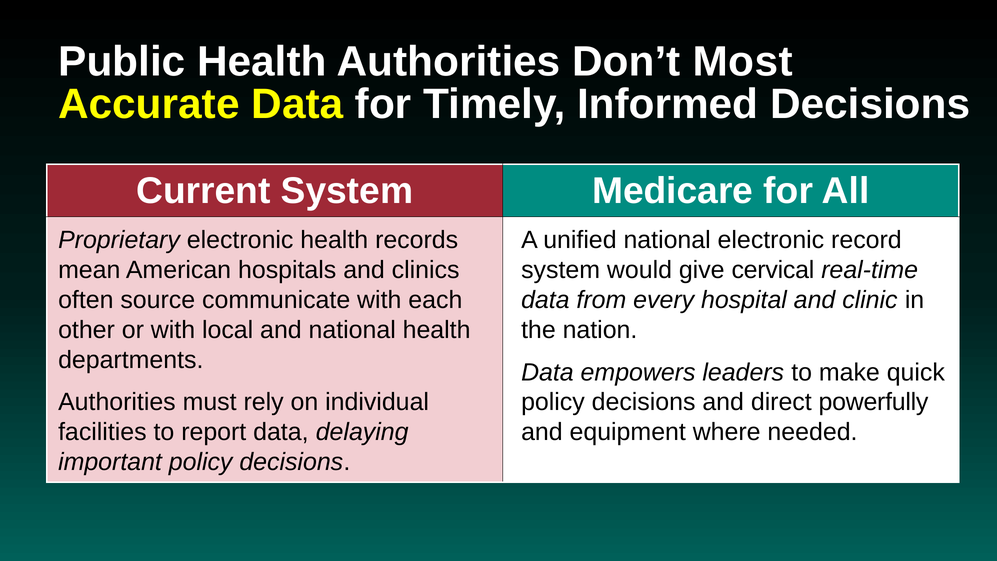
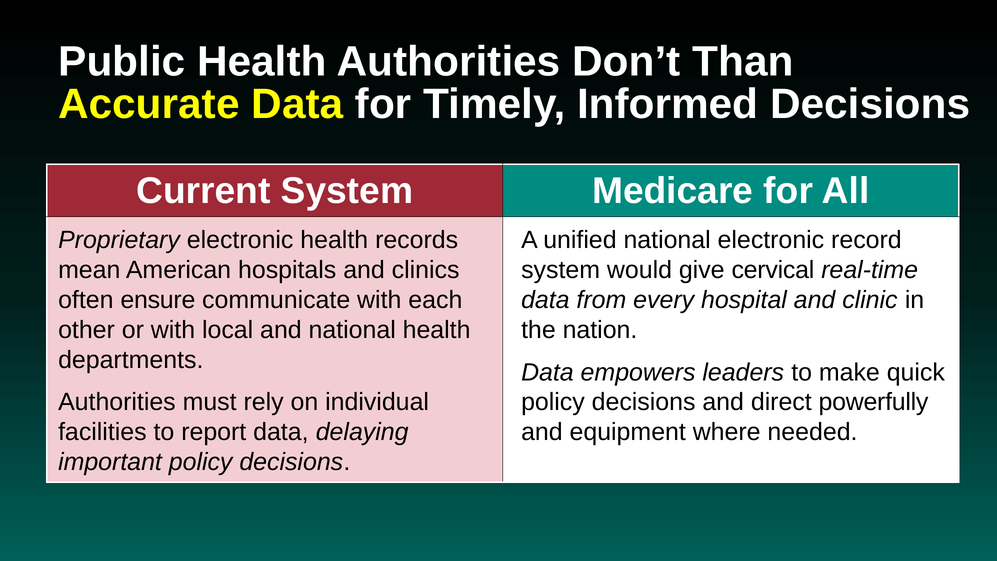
Most: Most -> Than
source: source -> ensure
